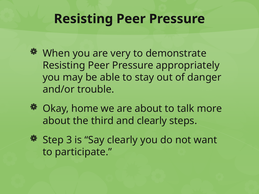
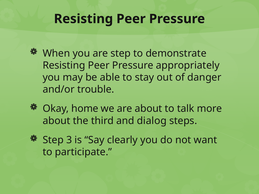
are very: very -> step
and clearly: clearly -> dialog
